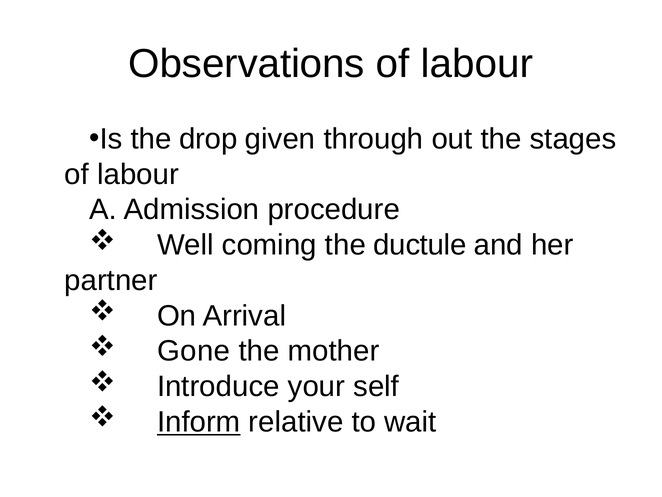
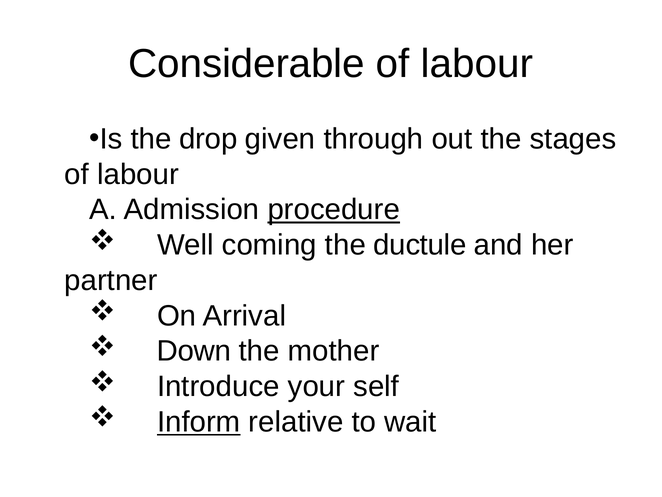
Observations: Observations -> Considerable
procedure underline: none -> present
Gone: Gone -> Down
